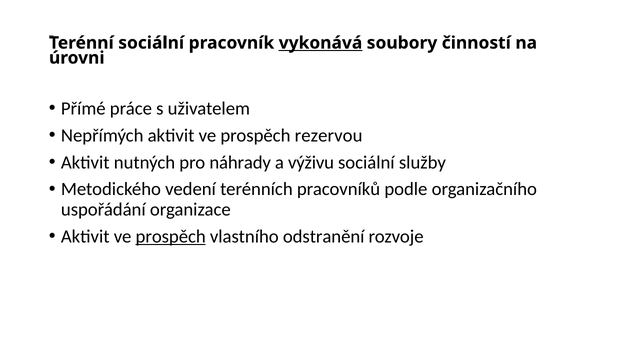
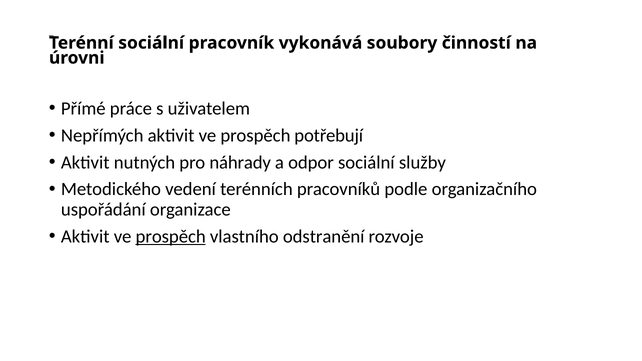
vykonává underline: present -> none
rezervou: rezervou -> potřebují
výživu: výživu -> odpor
